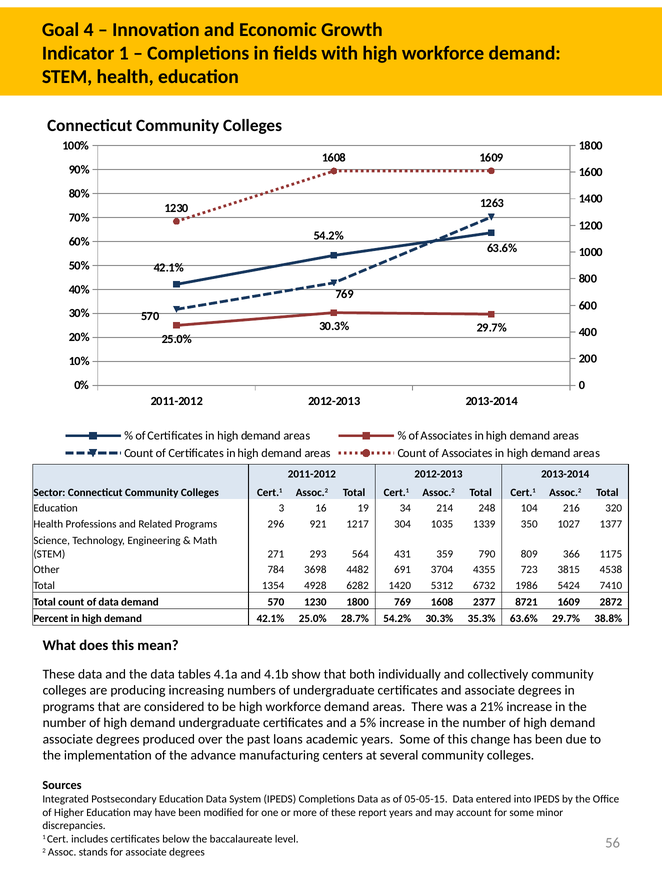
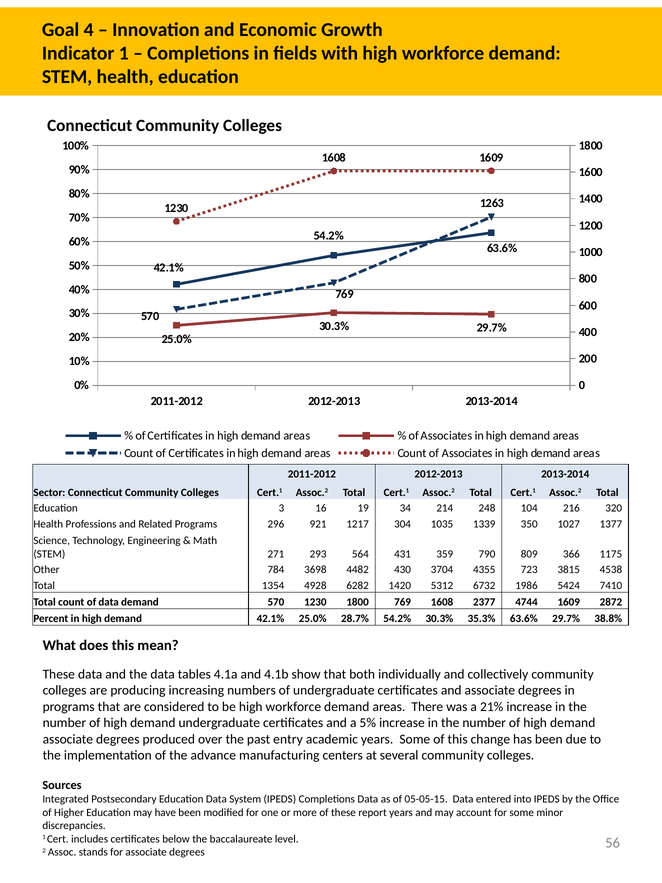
691: 691 -> 430
8721: 8721 -> 4744
loans: loans -> entry
